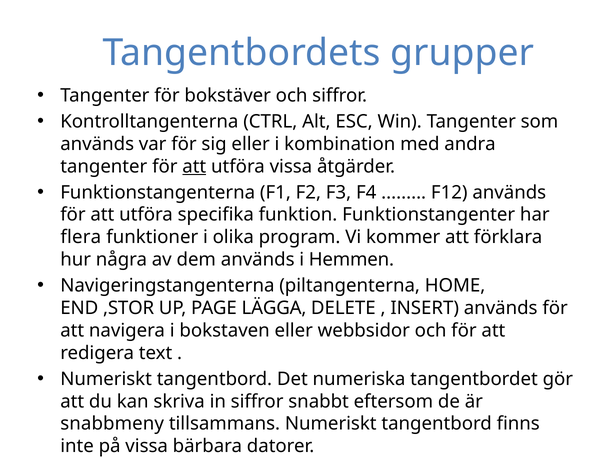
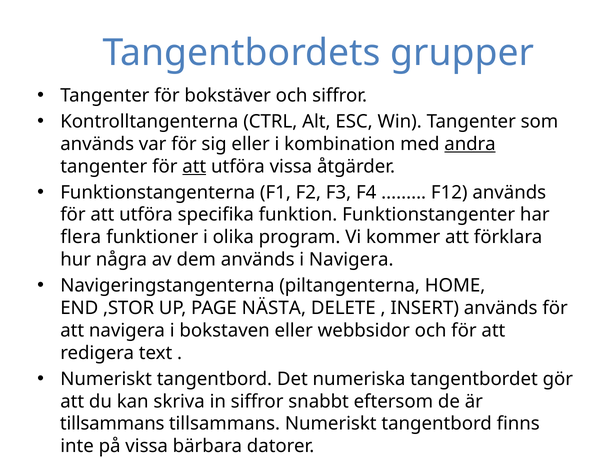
andra underline: none -> present
i Hemmen: Hemmen -> Navigera
LÄGGA: LÄGGA -> NÄSTA
snabbmeny at (112, 424): snabbmeny -> tillsammans
